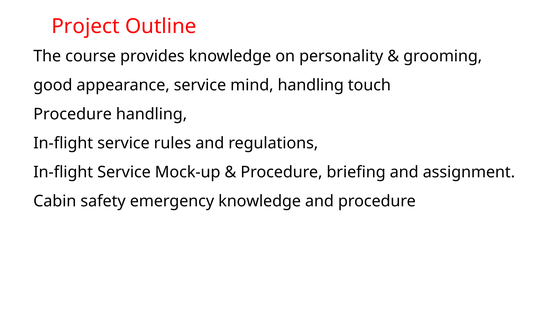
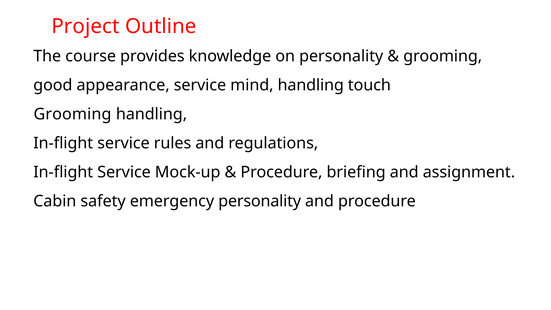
Procedure at (73, 114): Procedure -> Grooming
emergency knowledge: knowledge -> personality
